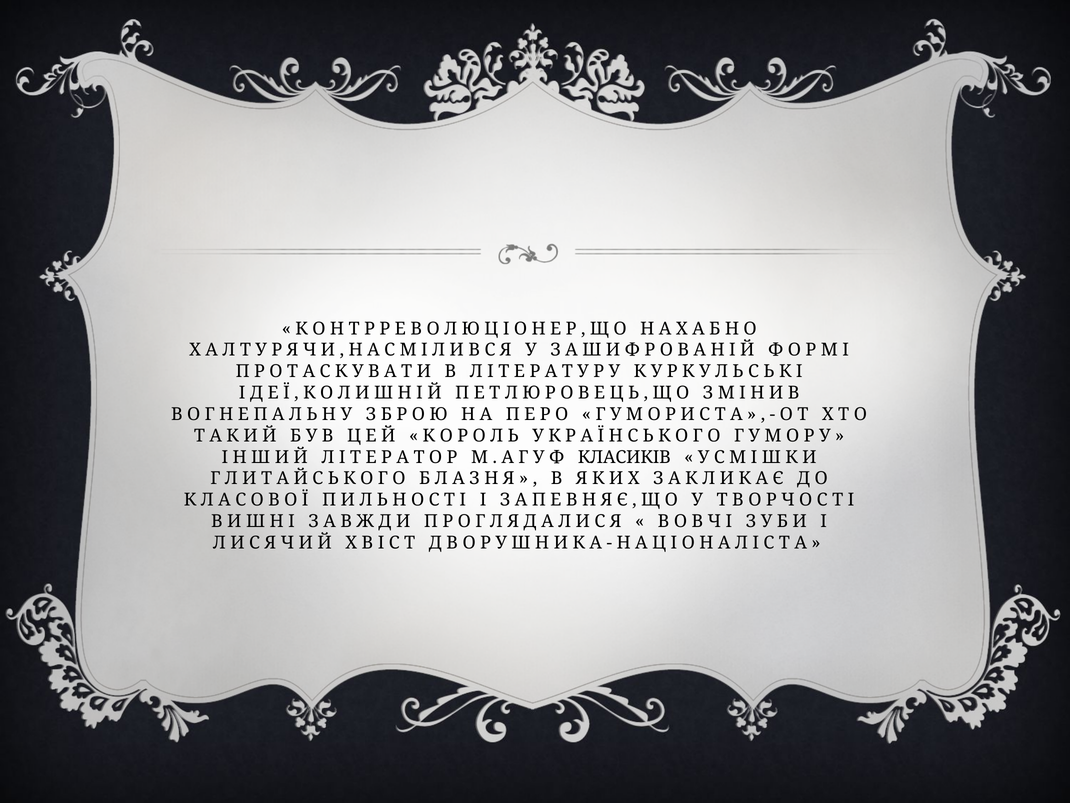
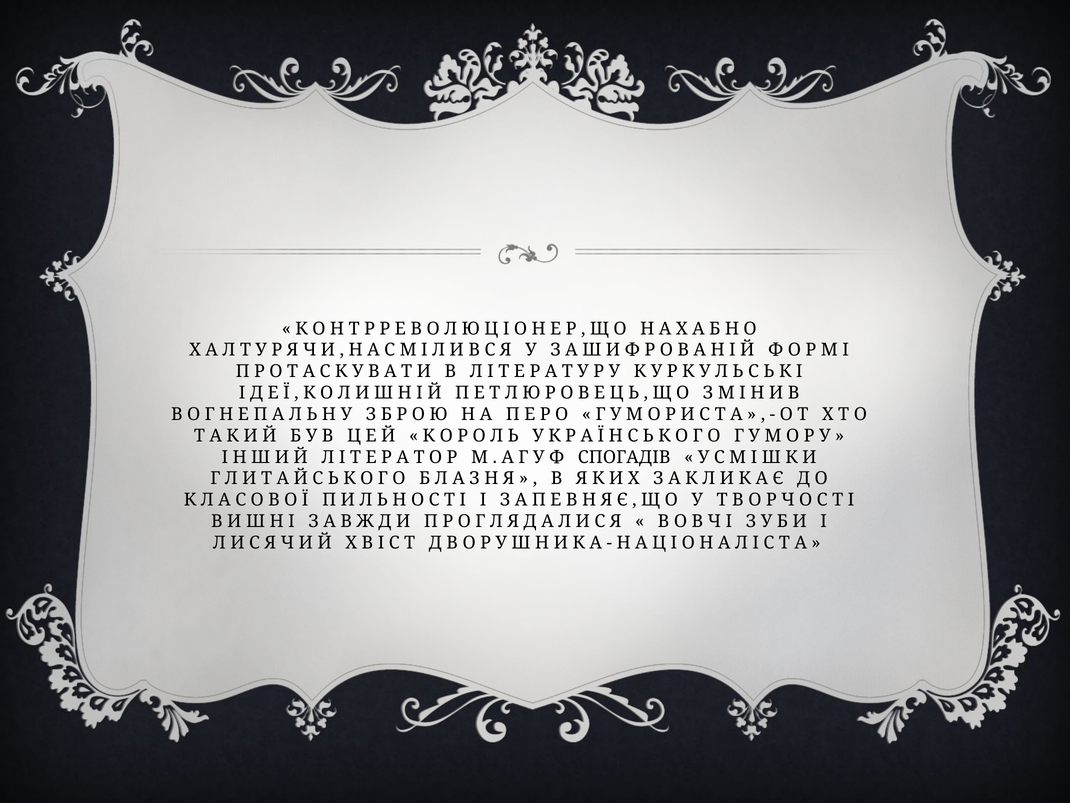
КЛАСИКІВ: КЛАСИКІВ -> СПОГАДІВ
